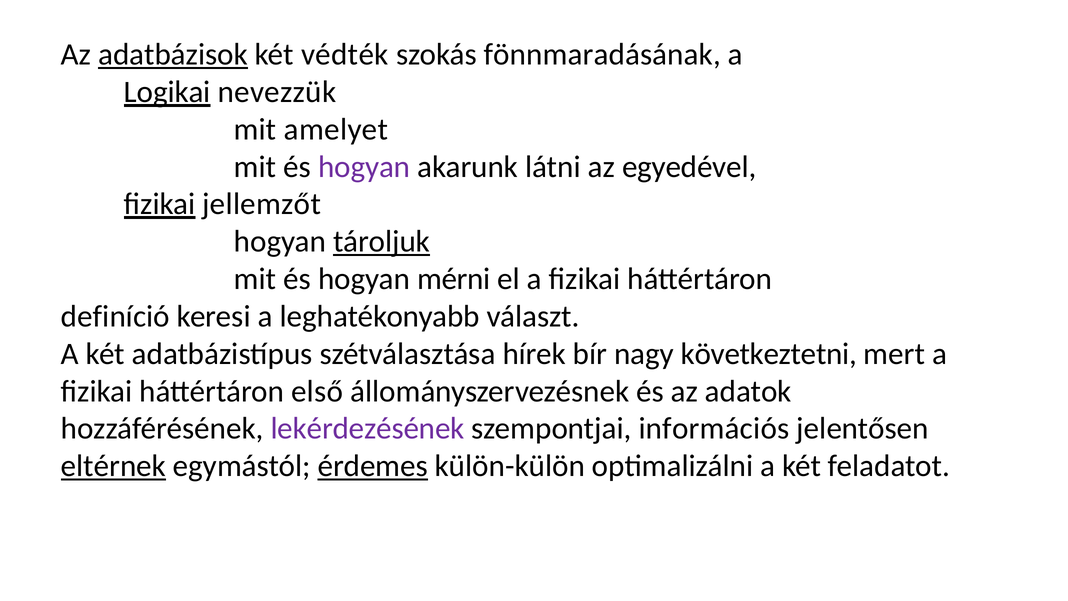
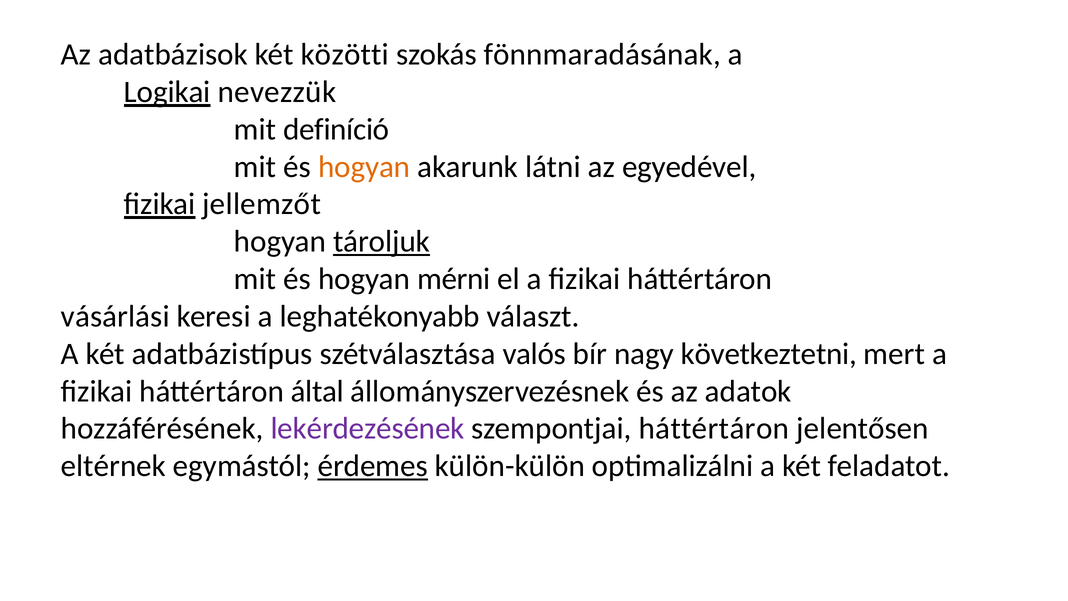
adatbázisok underline: present -> none
védték: védték -> közötti
amelyet: amelyet -> definíció
hogyan at (364, 167) colour: purple -> orange
definíció: definíció -> vásárlási
hírek: hírek -> valós
első: első -> által
szempontjai információs: információs -> háttértáron
eltérnek underline: present -> none
